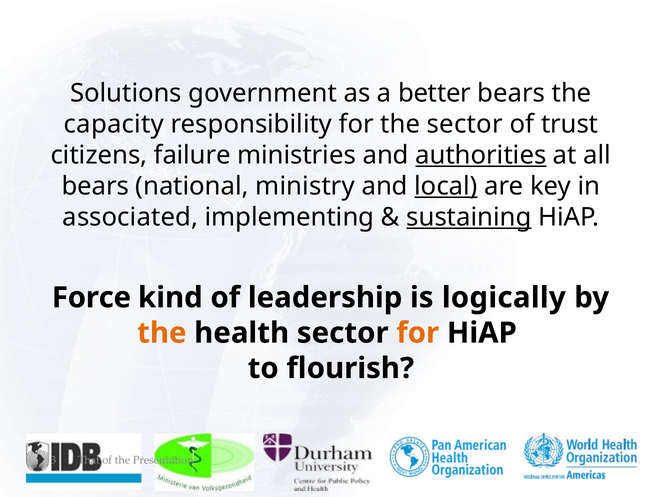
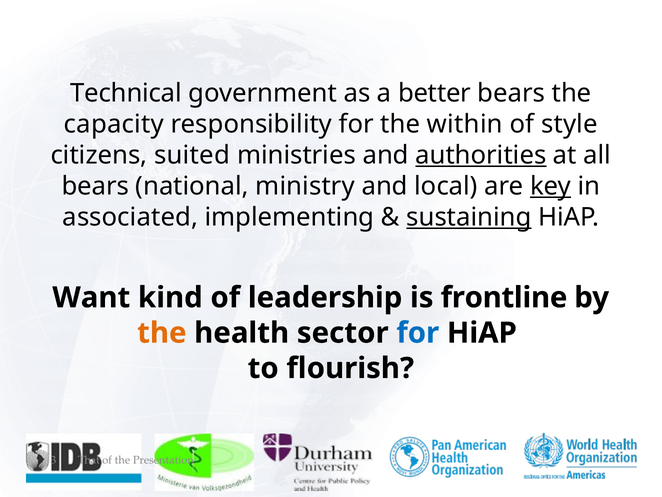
Solutions: Solutions -> Technical
the sector: sector -> within
trust: trust -> style
failure: failure -> suited
local underline: present -> none
key underline: none -> present
Force: Force -> Want
logically: logically -> frontline
for at (418, 333) colour: orange -> blue
